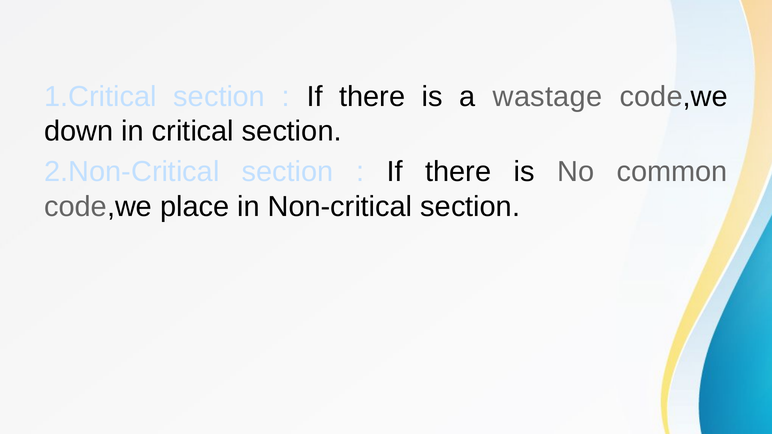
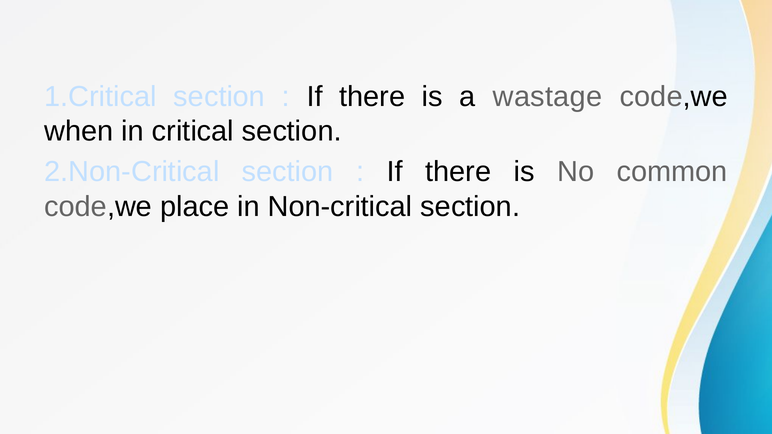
down: down -> when
